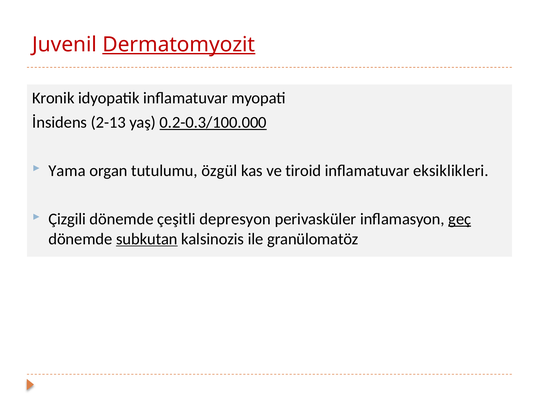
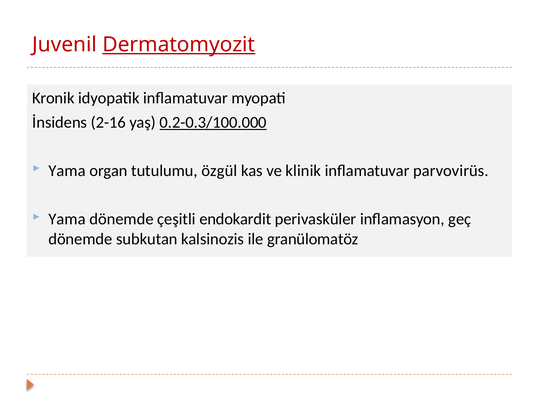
2-13: 2-13 -> 2-16
tiroid: tiroid -> klinik
eksiklikleri: eksiklikleri -> parvovirüs
Çizgili at (67, 219): Çizgili -> Yama
depresyon: depresyon -> endokardit
geç underline: present -> none
subkutan underline: present -> none
